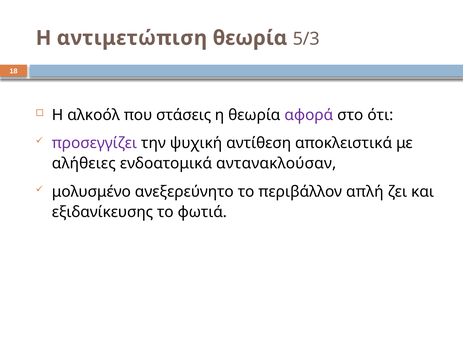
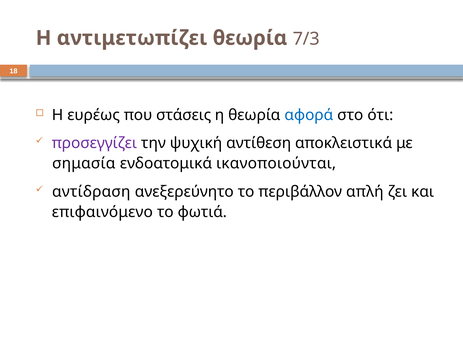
αντιμετώπιση: αντιμετώπιση -> αντιμετωπίζει
5/3: 5/3 -> 7/3
αλκοόλ: αλκοόλ -> ευρέως
αφορά colour: purple -> blue
αλήθειες: αλήθειες -> σημασία
αντανακλούσαν: αντανακλούσαν -> ικανοποιούνται
μολυσμένο: μολυσμένο -> αντίδραση
εξιδανίκευσης: εξιδανίκευσης -> επιφαινόμενο
